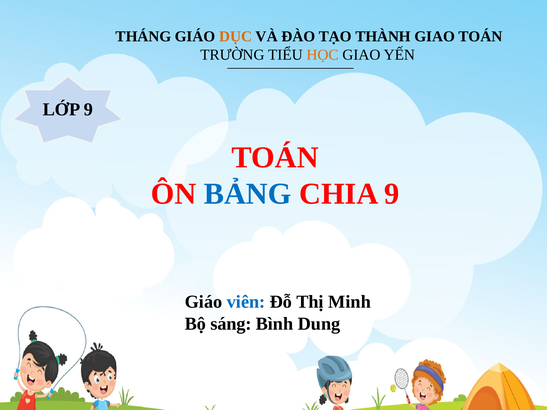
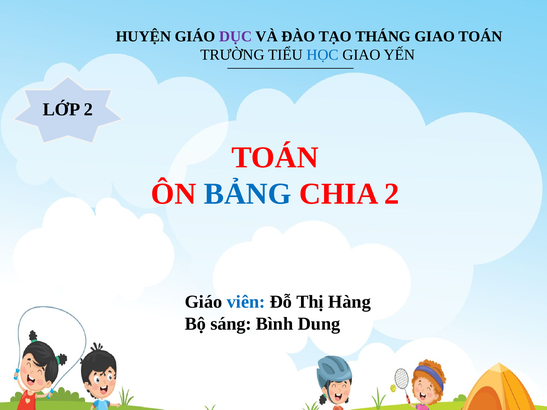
THÁNG: THÁNG -> HUYỆN
DỤC colour: orange -> purple
THÀNH: THÀNH -> THÁNG
HỌC colour: orange -> blue
LỚP 9: 9 -> 2
CHIA 9: 9 -> 2
Minh: Minh -> Hàng
